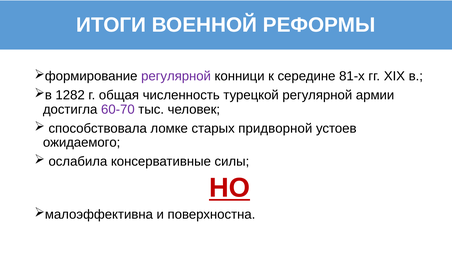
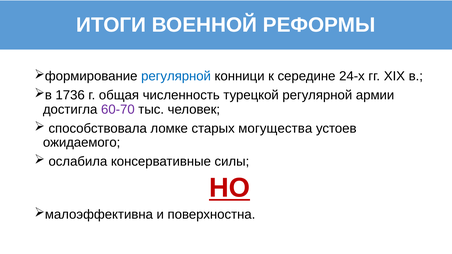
регулярной at (176, 76) colour: purple -> blue
81-х: 81-х -> 24-х
1282: 1282 -> 1736
придворной: придворной -> могущества
